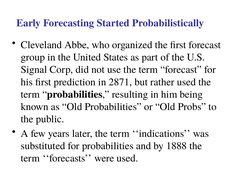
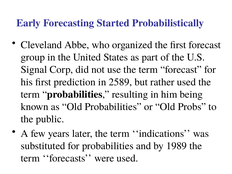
2871: 2871 -> 2589
1888: 1888 -> 1989
